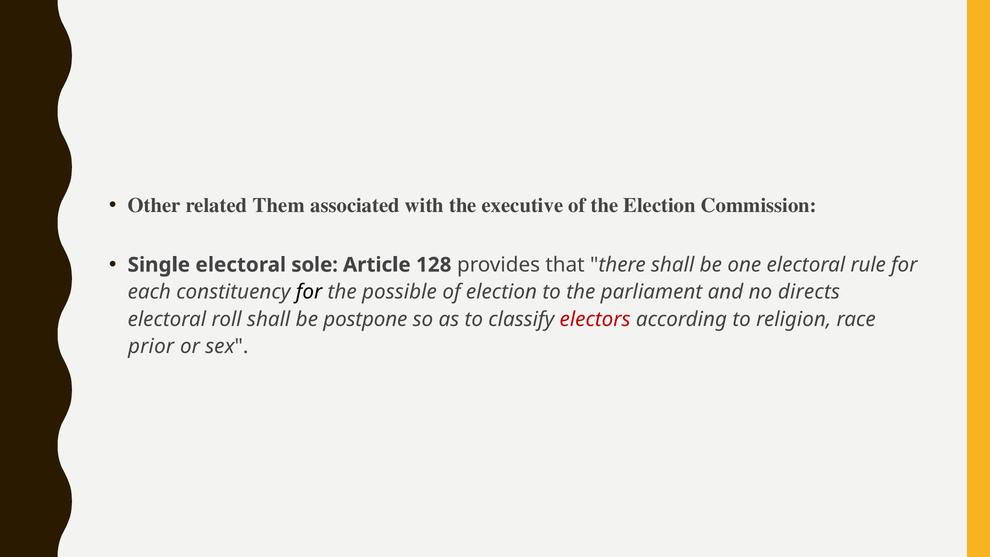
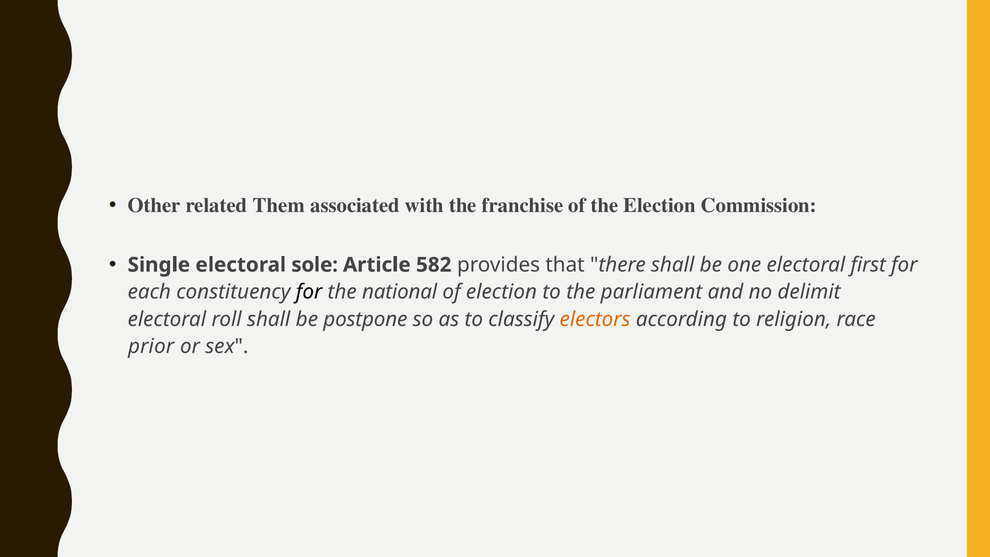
executive: executive -> franchise
128: 128 -> 582
rule: rule -> first
possible: possible -> national
directs: directs -> delimit
electors colour: red -> orange
